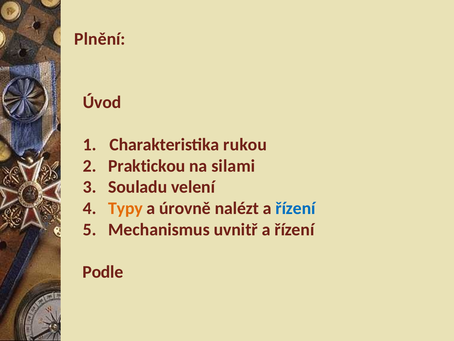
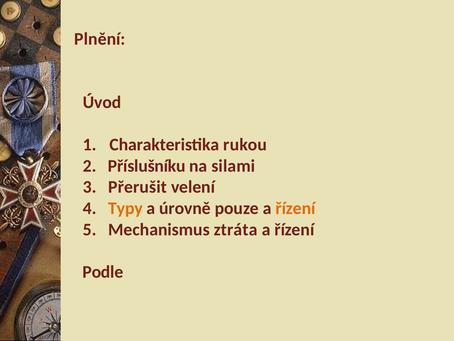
Praktickou: Praktickou -> Příslušníku
Souladu: Souladu -> Přerušit
nalézt: nalézt -> pouze
řízení at (295, 208) colour: blue -> orange
uvnitř: uvnitř -> ztráta
